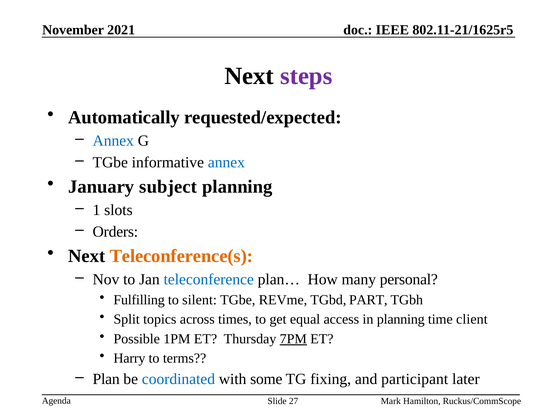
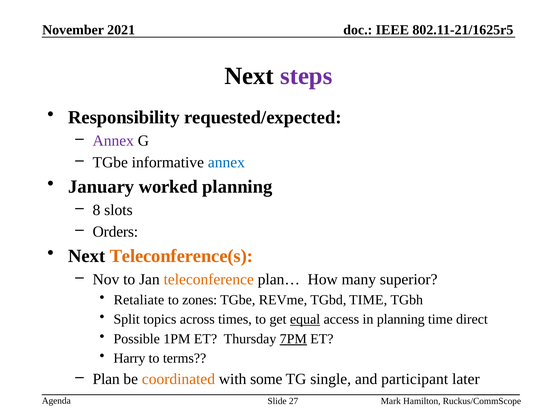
Automatically: Automatically -> Responsibility
Annex at (113, 141) colour: blue -> purple
subject: subject -> worked
1: 1 -> 8
teleconference colour: blue -> orange
personal: personal -> superior
Fulfilling: Fulfilling -> Retaliate
silent: silent -> zones
TGbd PART: PART -> TIME
equal underline: none -> present
client: client -> direct
coordinated colour: blue -> orange
fixing: fixing -> single
